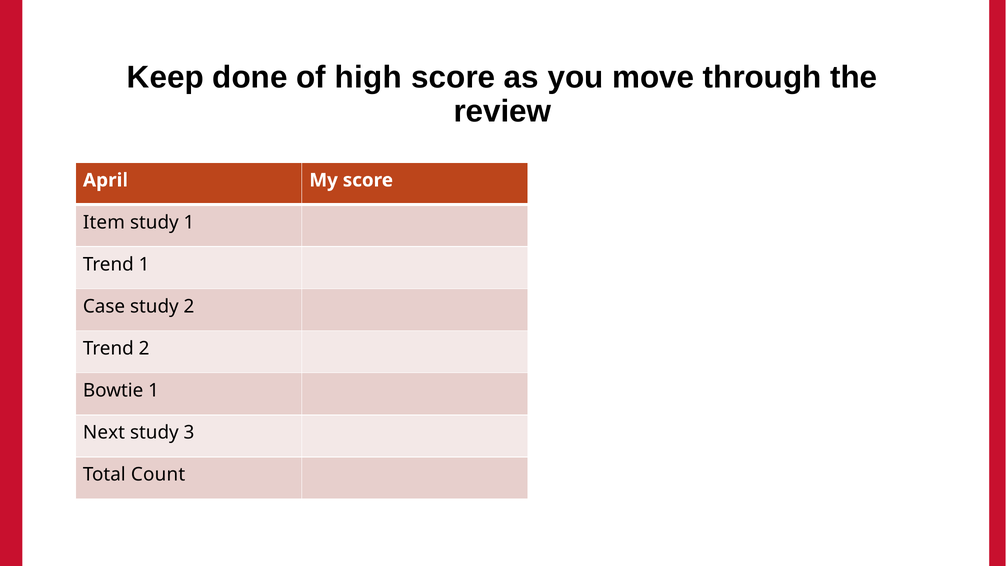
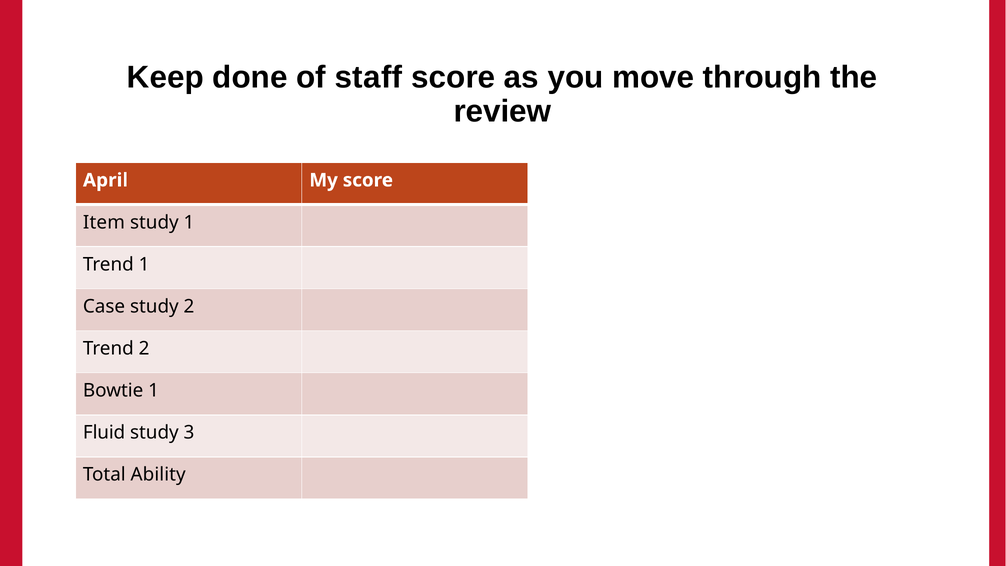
high: high -> staff
Next: Next -> Fluid
Count: Count -> Ability
